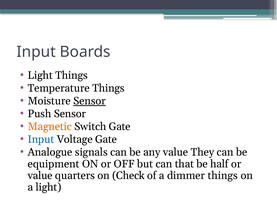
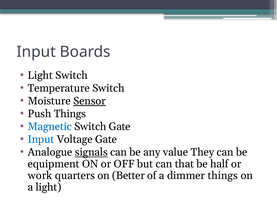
Light Things: Things -> Switch
Temperature Things: Things -> Switch
Push Sensor: Sensor -> Things
Magnetic colour: orange -> blue
signals underline: none -> present
value at (40, 175): value -> work
Check: Check -> Better
